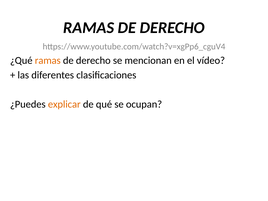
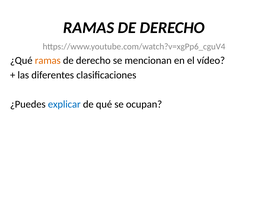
explicar colour: orange -> blue
